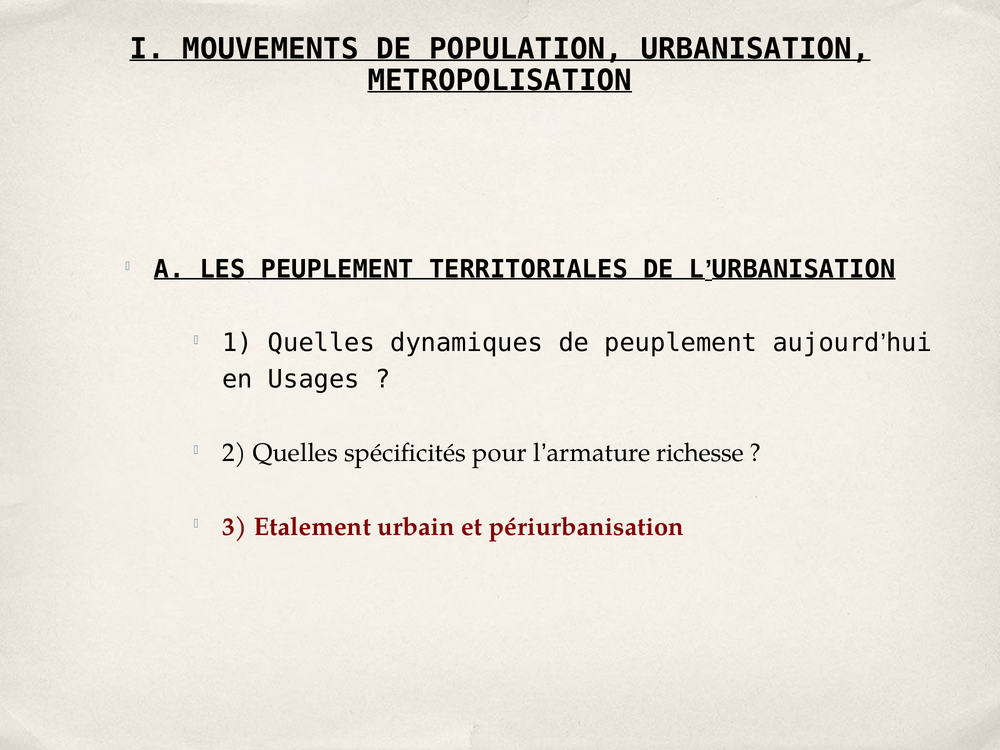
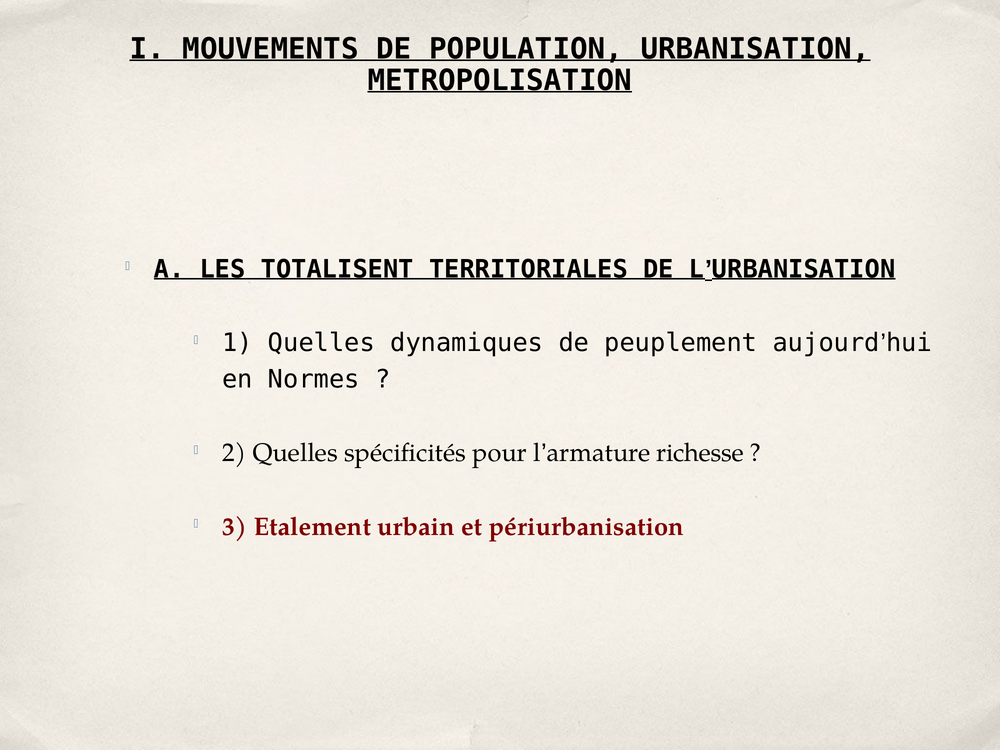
LES PEUPLEMENT: PEUPLEMENT -> TOTALISENT
Usages: Usages -> Normes
